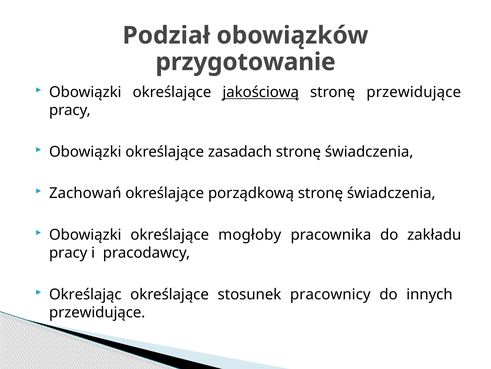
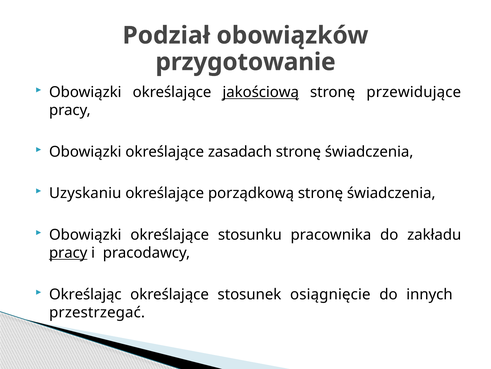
Zachowań: Zachowań -> Uzyskaniu
mogłoby: mogłoby -> stosunku
pracy at (68, 252) underline: none -> present
pracownicy: pracownicy -> osiągnięcie
przewidujące at (97, 312): przewidujące -> przestrzegać
